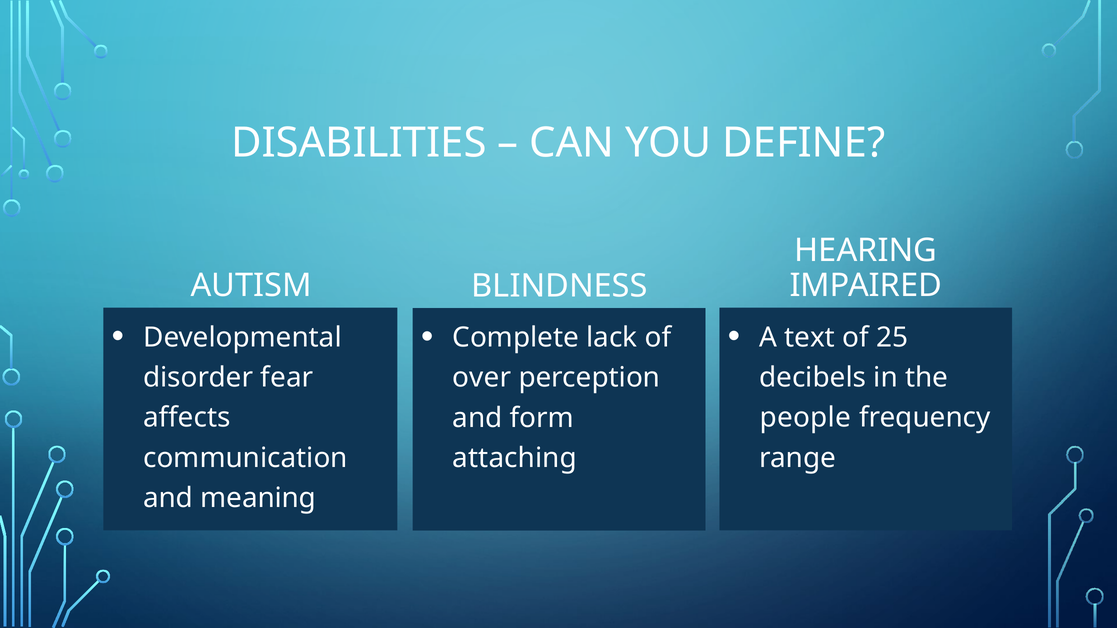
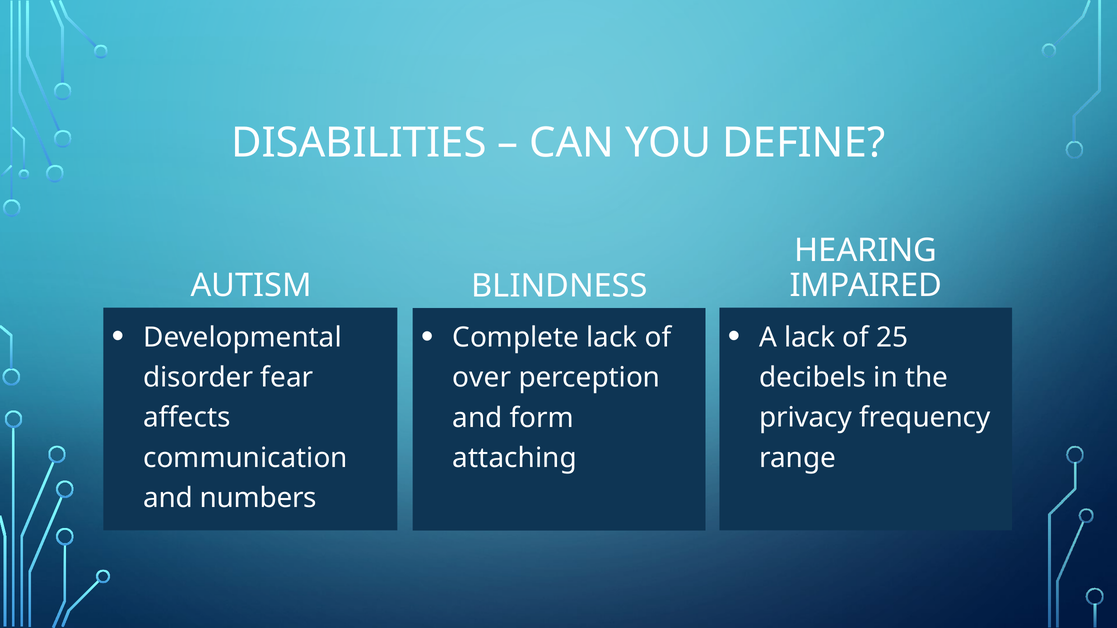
A text: text -> lack
people: people -> privacy
meaning: meaning -> numbers
